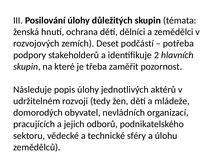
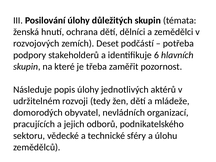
2: 2 -> 6
